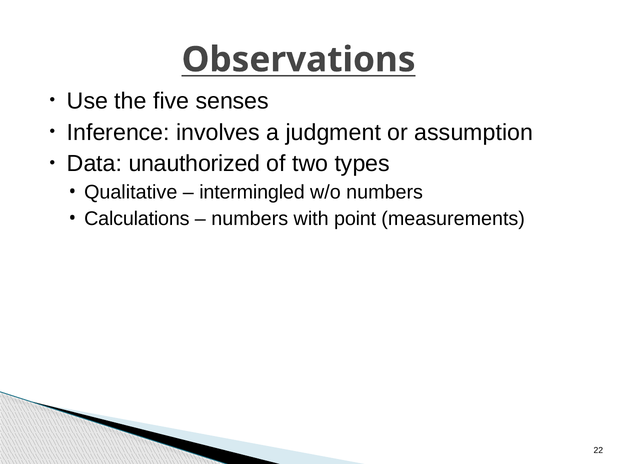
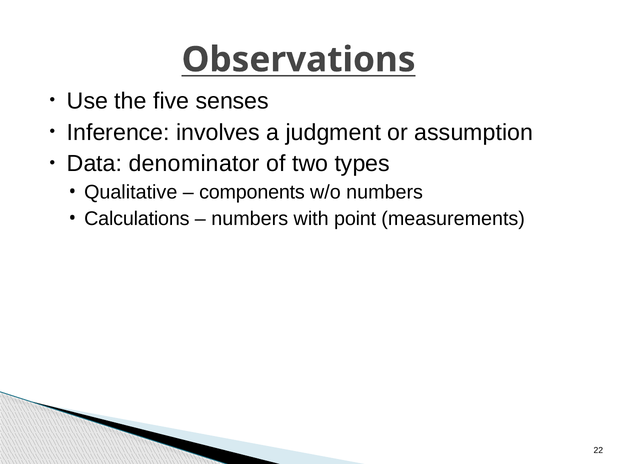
unauthorized: unauthorized -> denominator
intermingled: intermingled -> components
